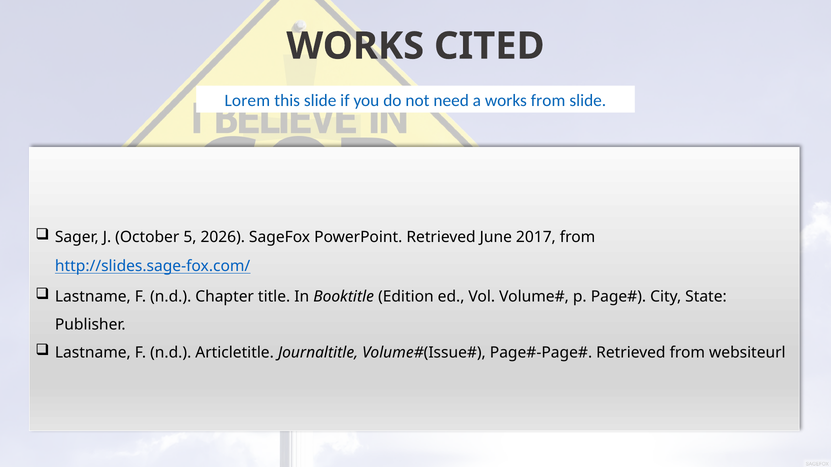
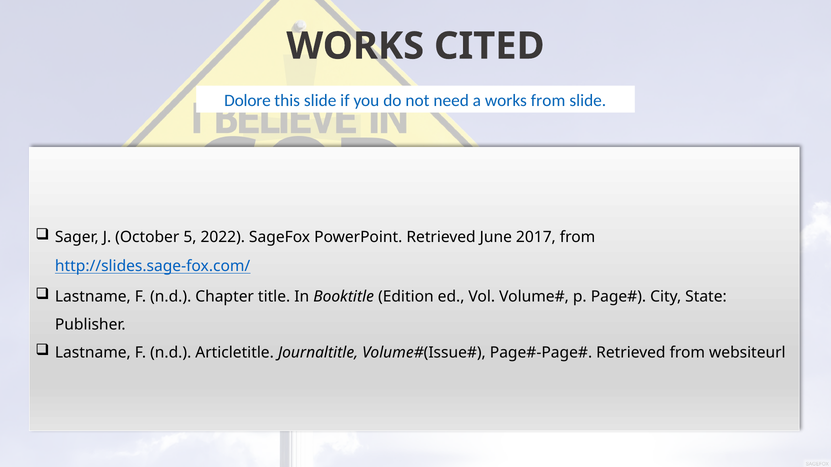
Lorem: Lorem -> Dolore
2026: 2026 -> 2022
